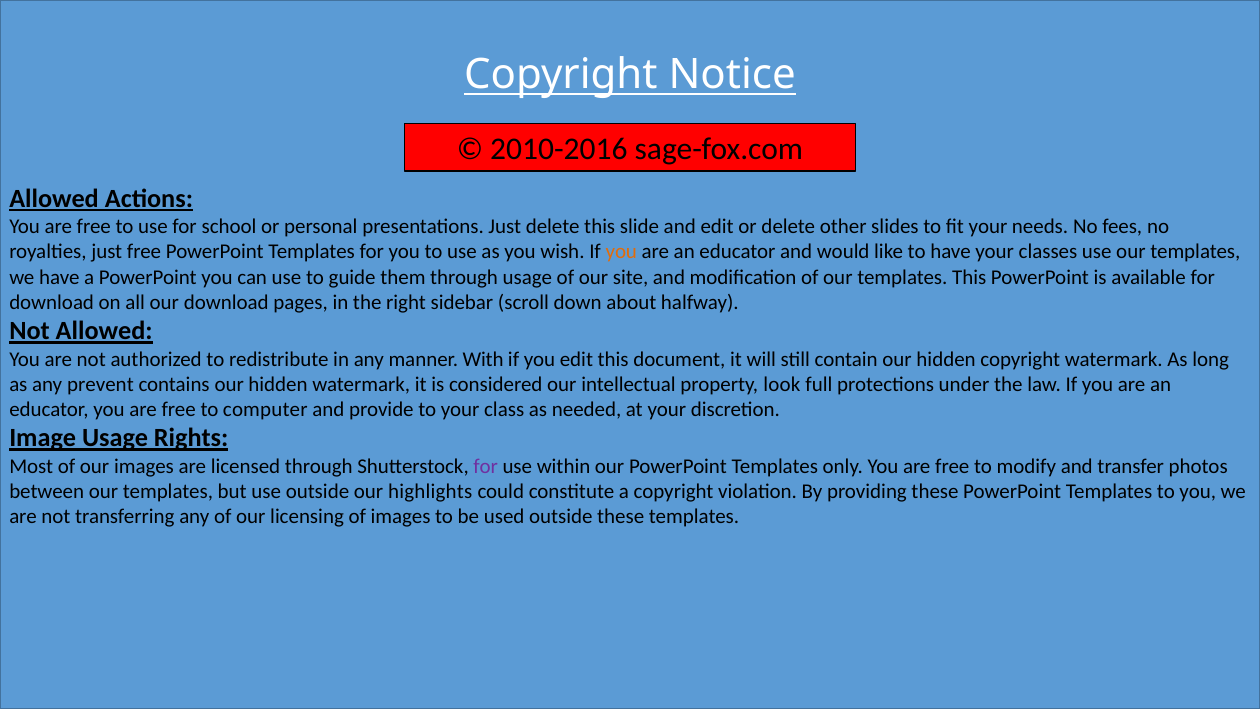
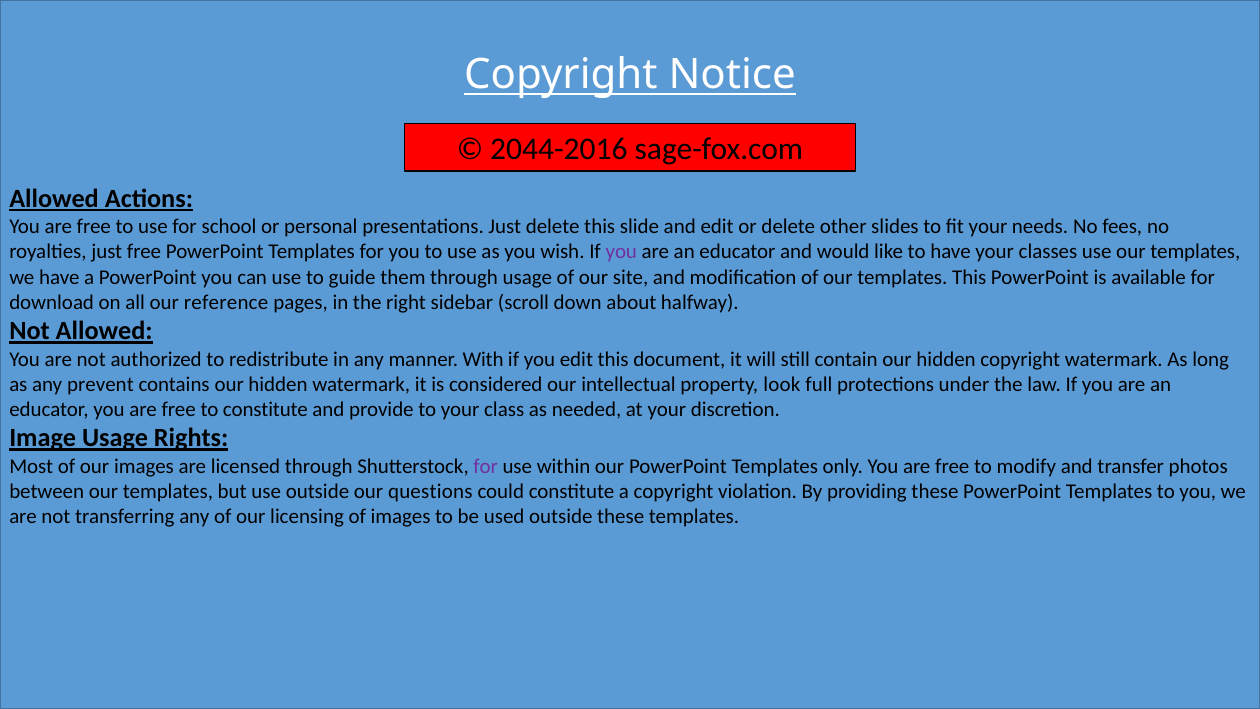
2010-2016: 2010-2016 -> 2044-2016
you at (621, 252) colour: orange -> purple
our download: download -> reference
to computer: computer -> constitute
highlights: highlights -> questions
